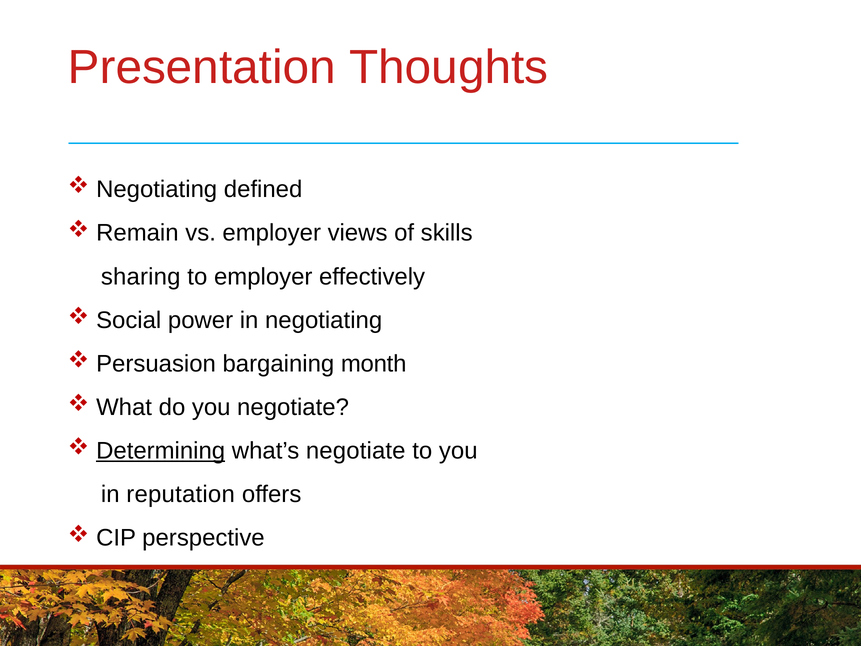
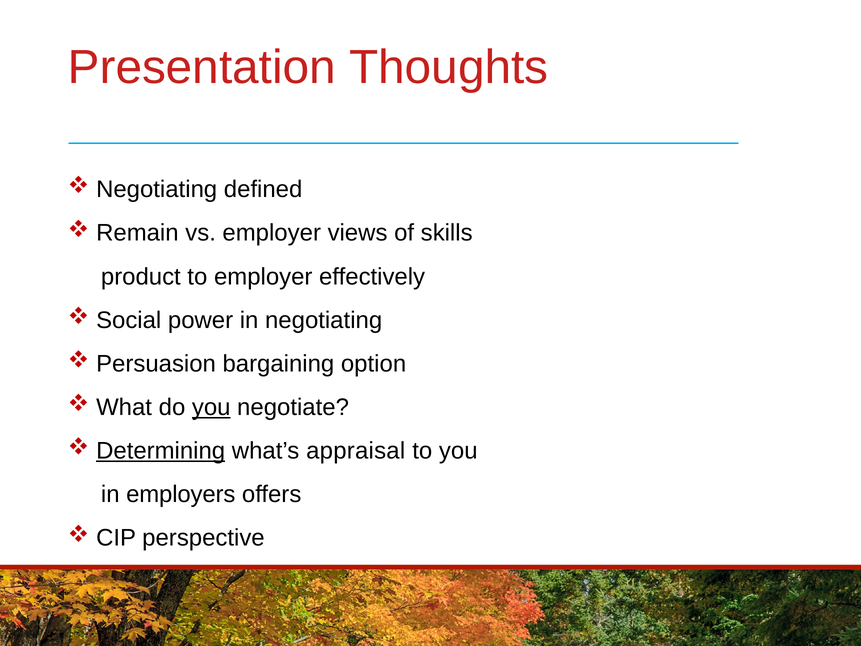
sharing: sharing -> product
month: month -> option
you at (211, 407) underline: none -> present
what’s negotiate: negotiate -> appraisal
reputation: reputation -> employers
